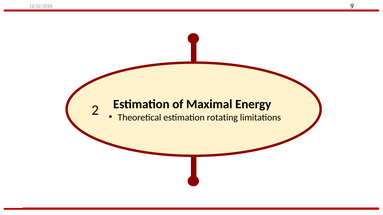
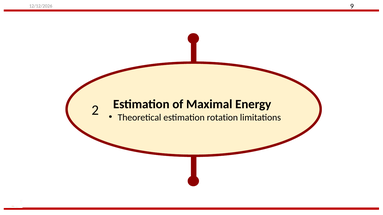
rotating: rotating -> rotation
